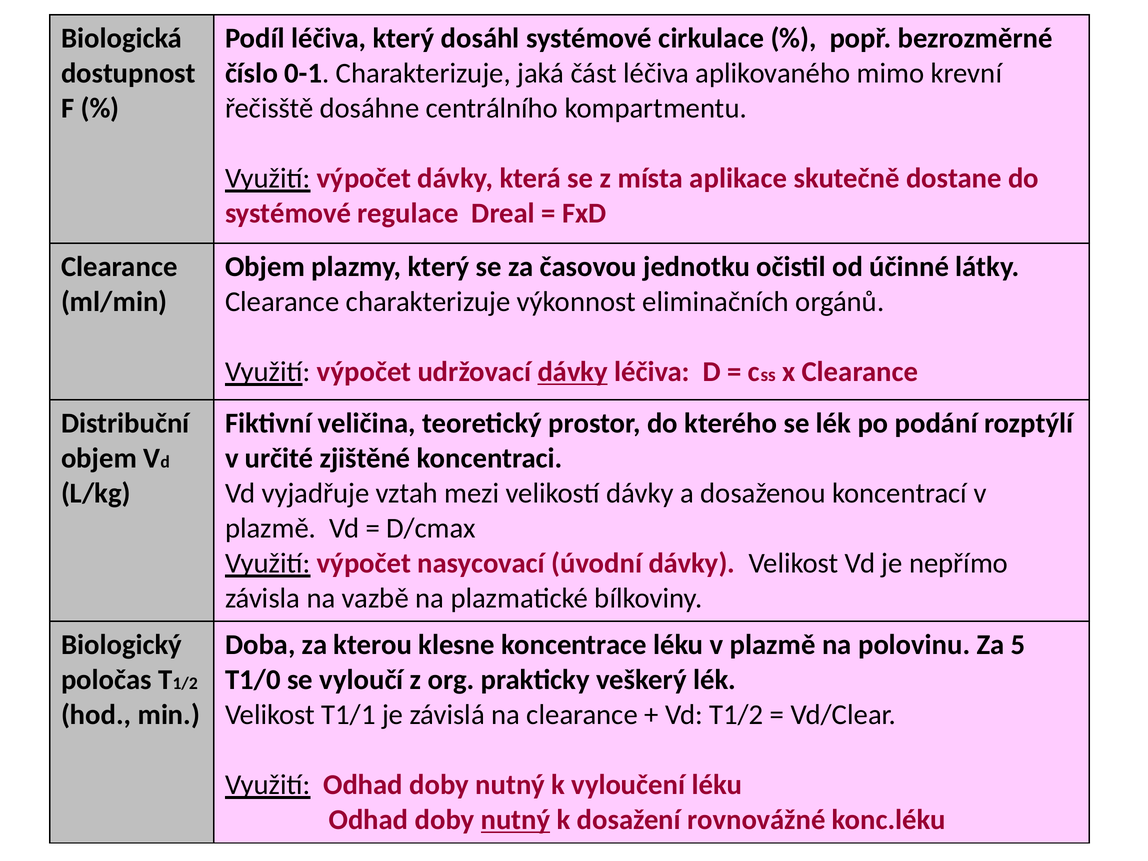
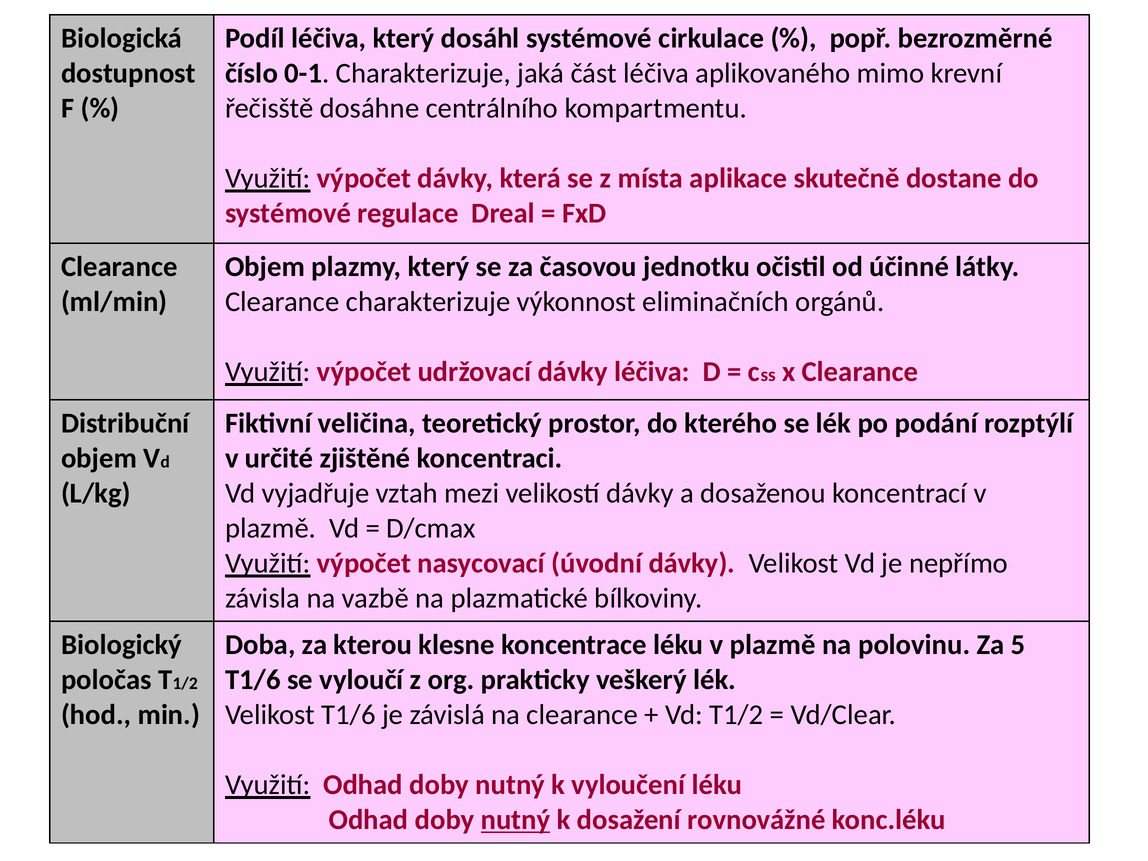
dávky at (573, 372) underline: present -> none
T1/0 at (253, 680): T1/0 -> T1/6
Velikost T1/1: T1/1 -> T1/6
